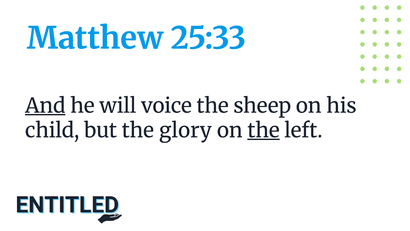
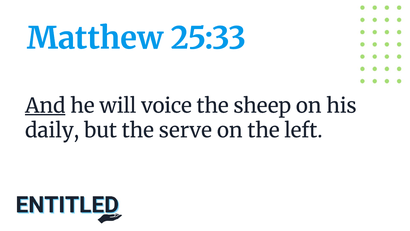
child: child -> daily
glory: glory -> serve
the at (263, 130) underline: present -> none
